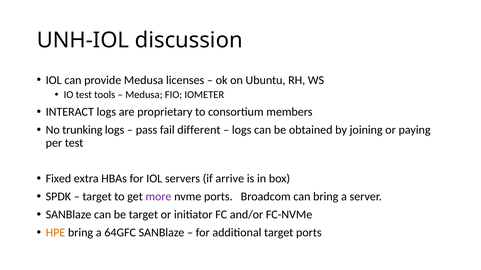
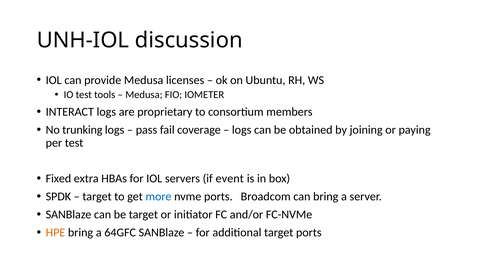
different: different -> coverage
arrive: arrive -> event
more colour: purple -> blue
